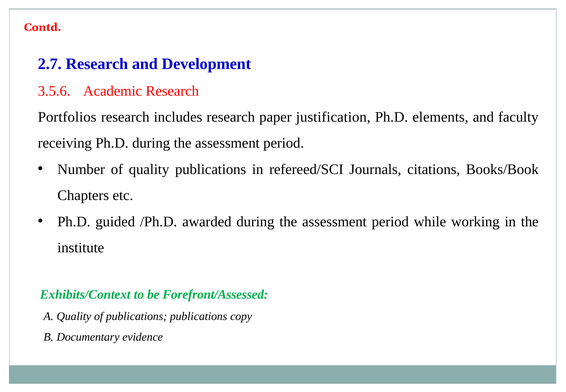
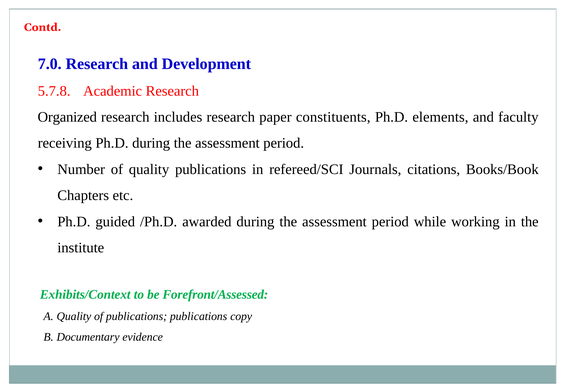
2.7: 2.7 -> 7.0
3.5.6: 3.5.6 -> 5.7.8
Portfolios: Portfolios -> Organized
justification: justification -> constituents
